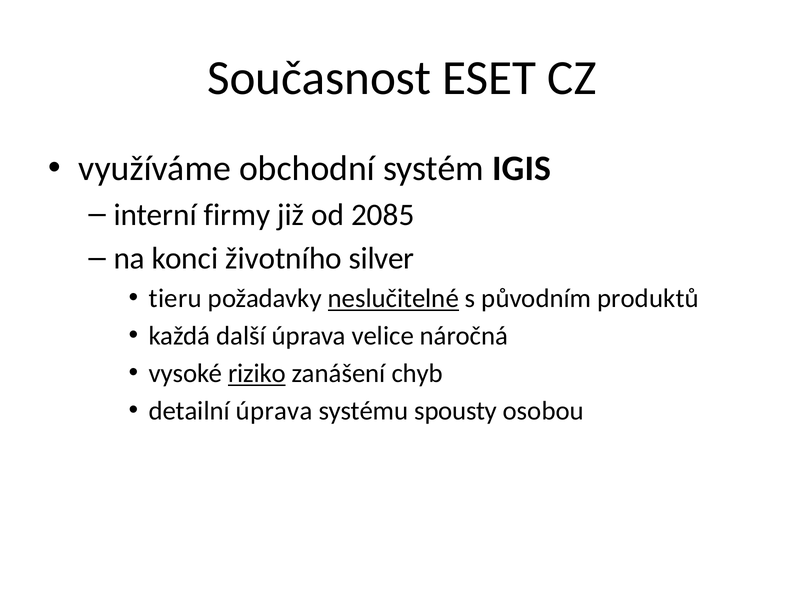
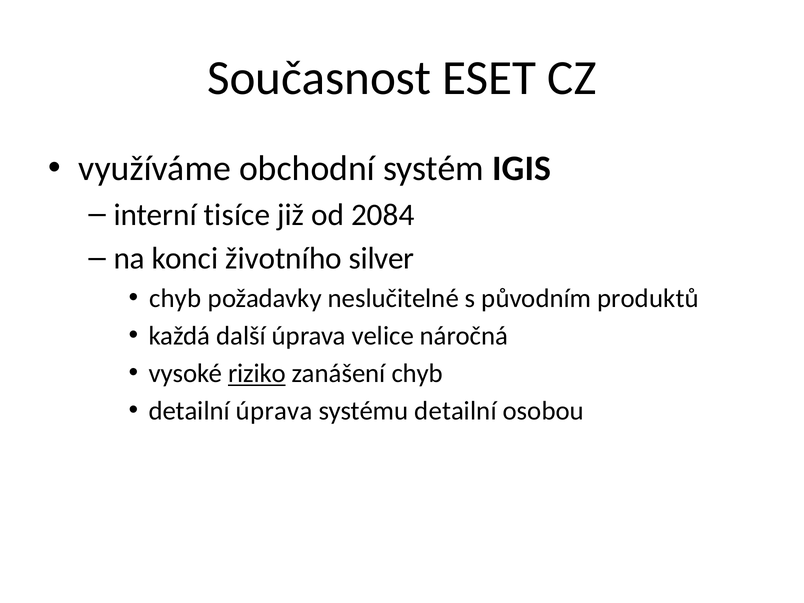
firmy: firmy -> tisíce
2085: 2085 -> 2084
tieru at (175, 299): tieru -> chyb
neslučitelné underline: present -> none
systému spousty: spousty -> detailní
